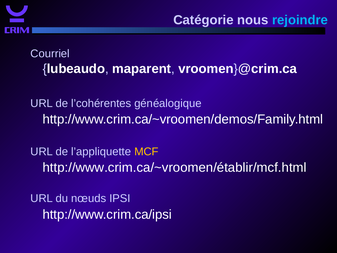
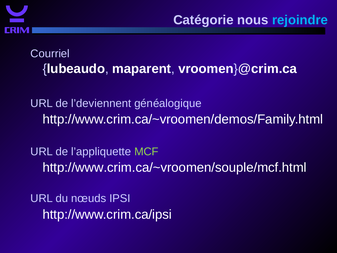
l’cohérentes: l’cohérentes -> l’deviennent
MCF colour: yellow -> light green
http://www.crim.ca/~vroomen/établir/mcf.html: http://www.crim.ca/~vroomen/établir/mcf.html -> http://www.crim.ca/~vroomen/souple/mcf.html
